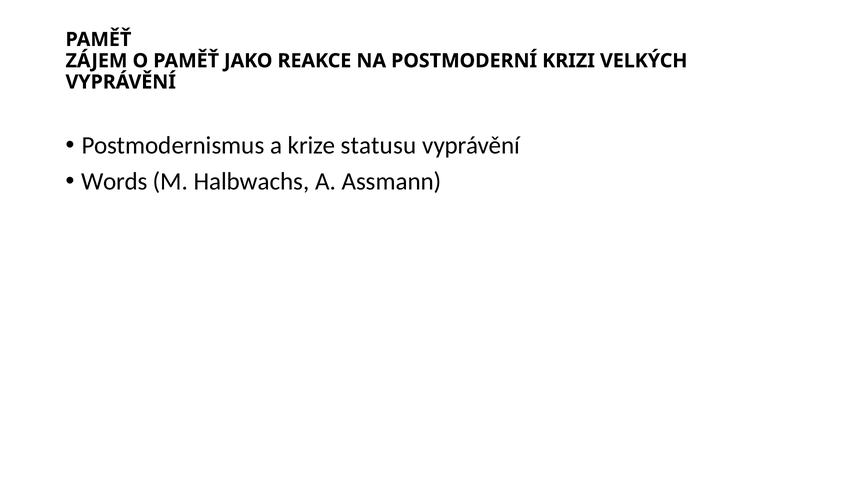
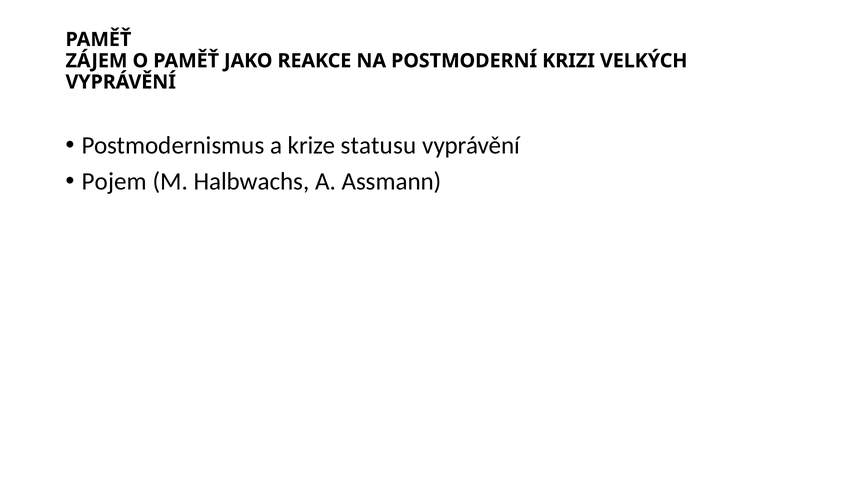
Words: Words -> Pojem
